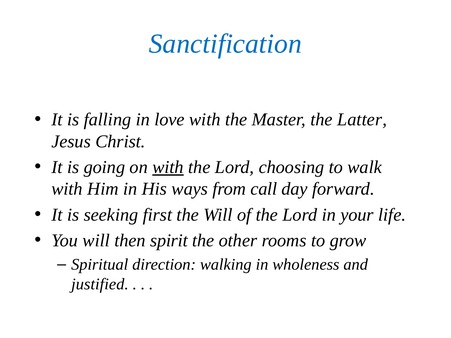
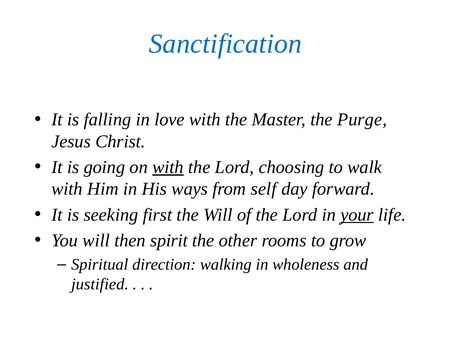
Latter: Latter -> Purge
call: call -> self
your underline: none -> present
